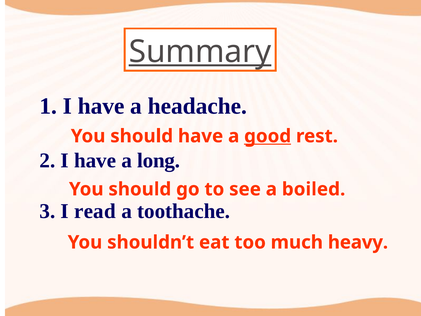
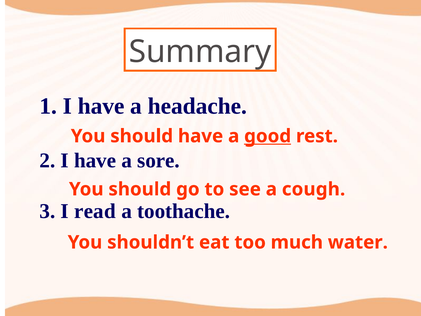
Summary underline: present -> none
long: long -> sore
boiled: boiled -> cough
heavy: heavy -> water
